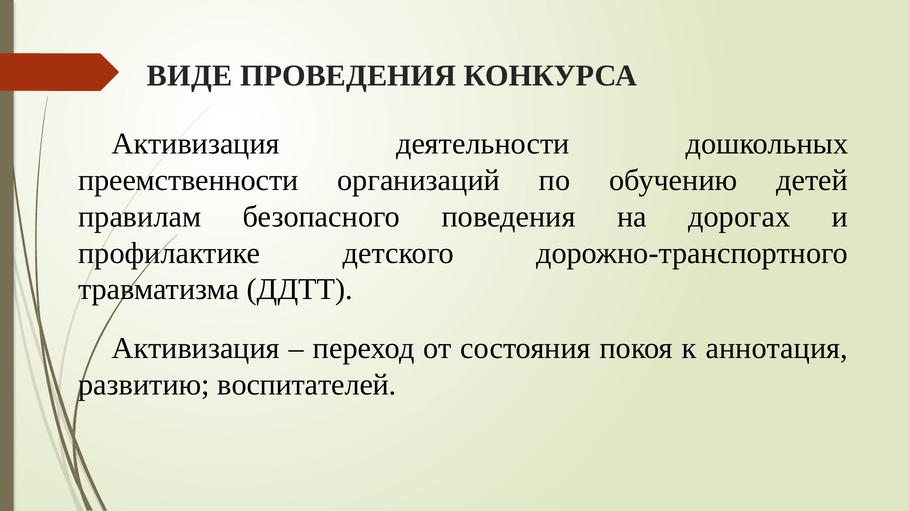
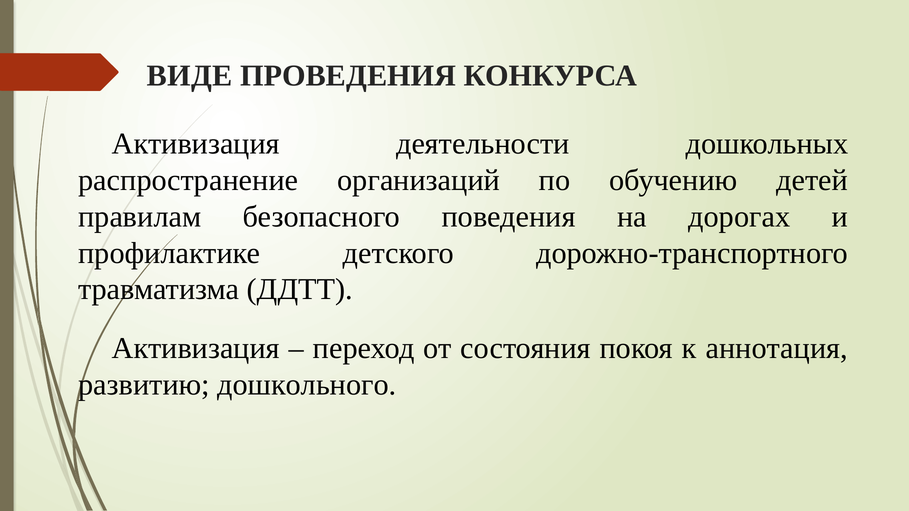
преемственности: преемственности -> распространение
воспитателей: воспитателей -> дошкольного
